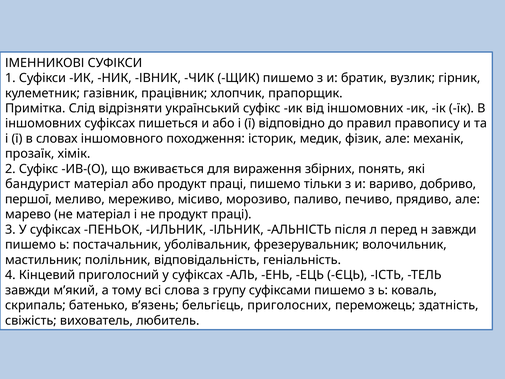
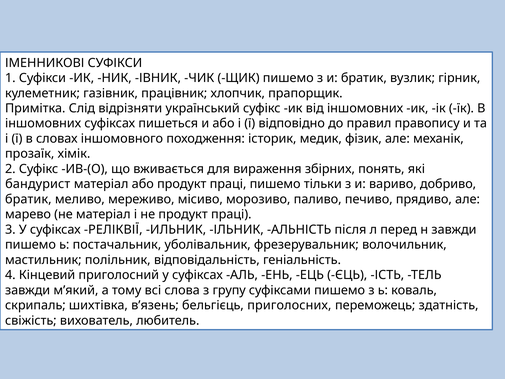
першої at (28, 199): першої -> братик
ПЕНЬОК: ПЕНЬОК -> РЕЛІКВІЇ
батенько: батенько -> шихтівка
